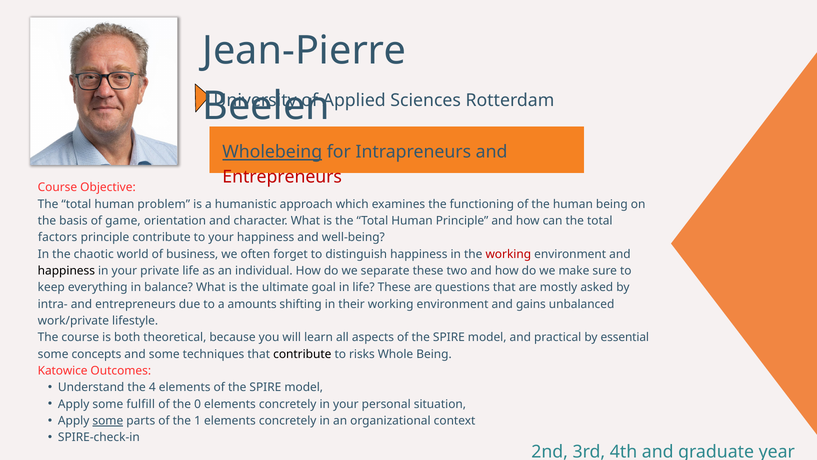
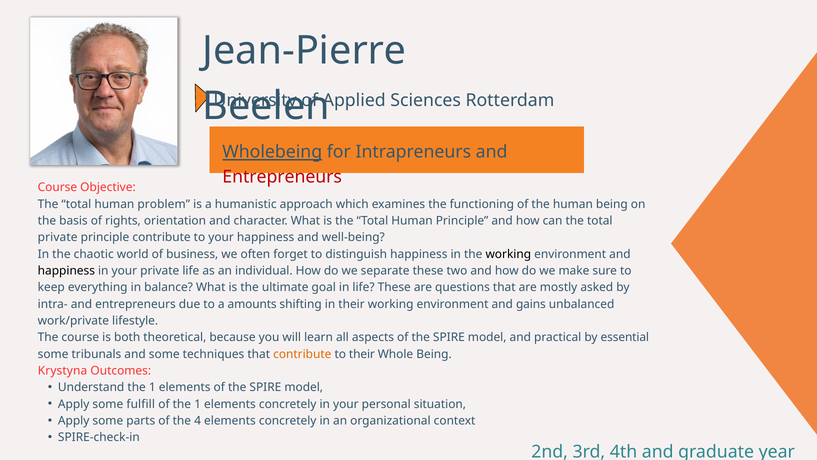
game: game -> rights
factors at (58, 237): factors -> private
working at (508, 254) colour: red -> black
concepts: concepts -> tribunals
contribute at (302, 354) colour: black -> orange
to risks: risks -> their
Katowice: Katowice -> Krystyna
Understand the 4: 4 -> 1
of the 0: 0 -> 1
some at (108, 420) underline: present -> none
1: 1 -> 4
